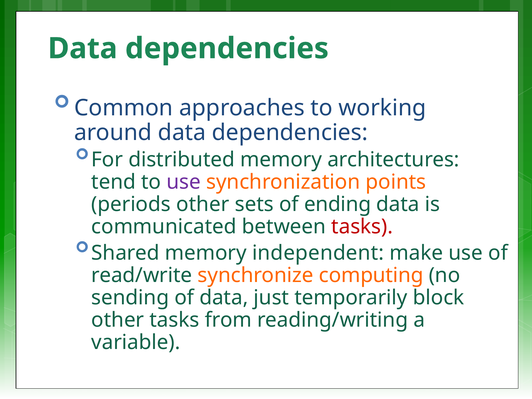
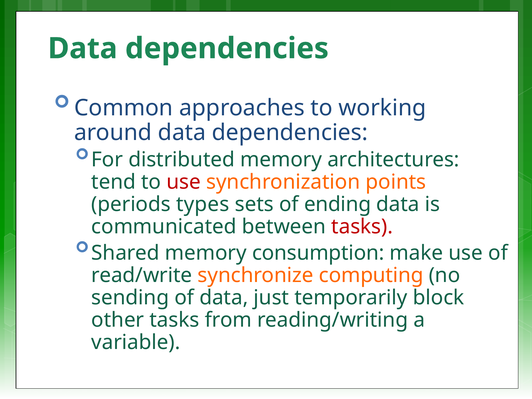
use at (184, 182) colour: purple -> red
periods other: other -> types
independent: independent -> consumption
